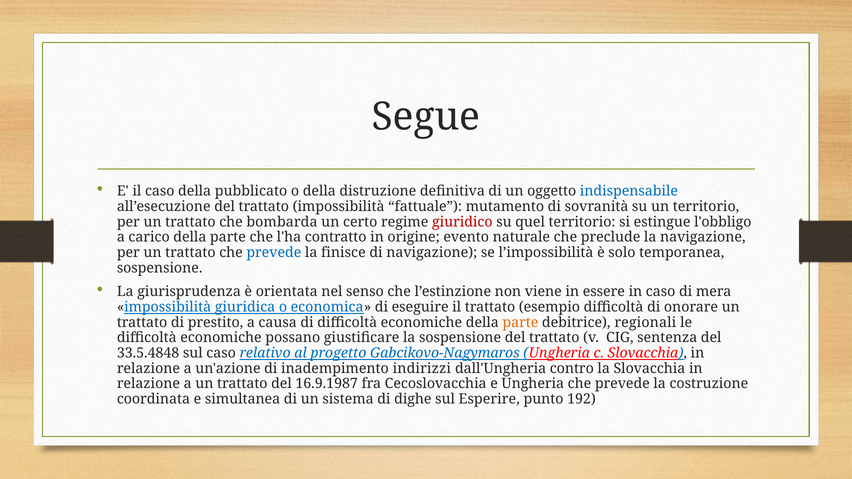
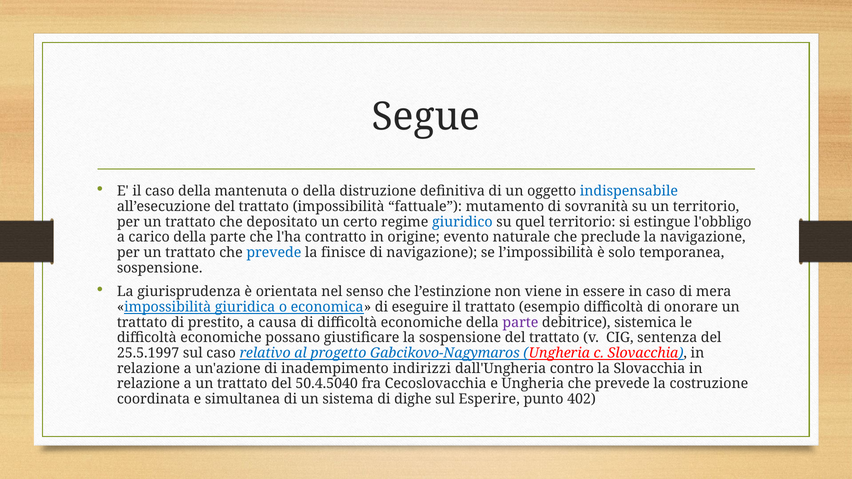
pubblicato: pubblicato -> mantenuta
bombarda: bombarda -> depositato
giuridico colour: red -> blue
parte at (520, 323) colour: orange -> purple
regionali: regionali -> sistemica
33.5.4848: 33.5.4848 -> 25.5.1997
16.9.1987: 16.9.1987 -> 50.4.5040
192: 192 -> 402
